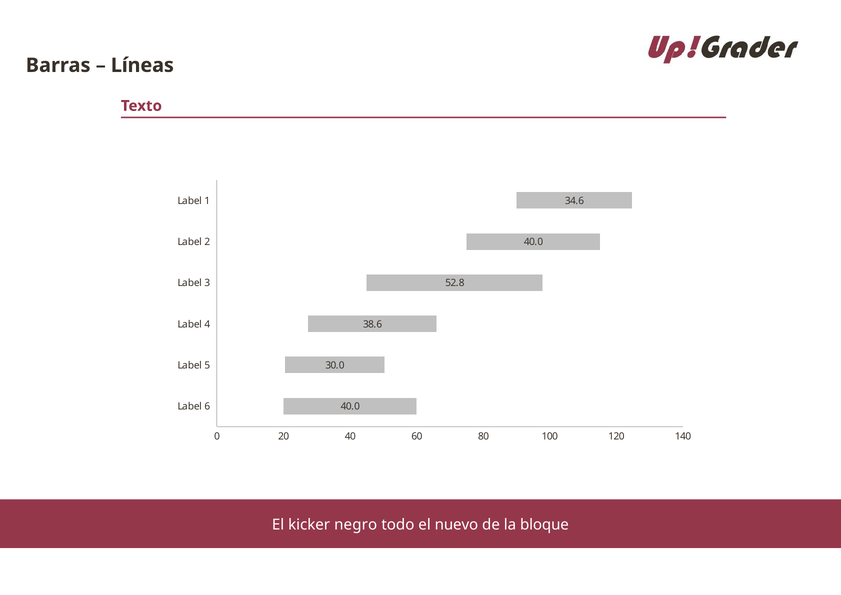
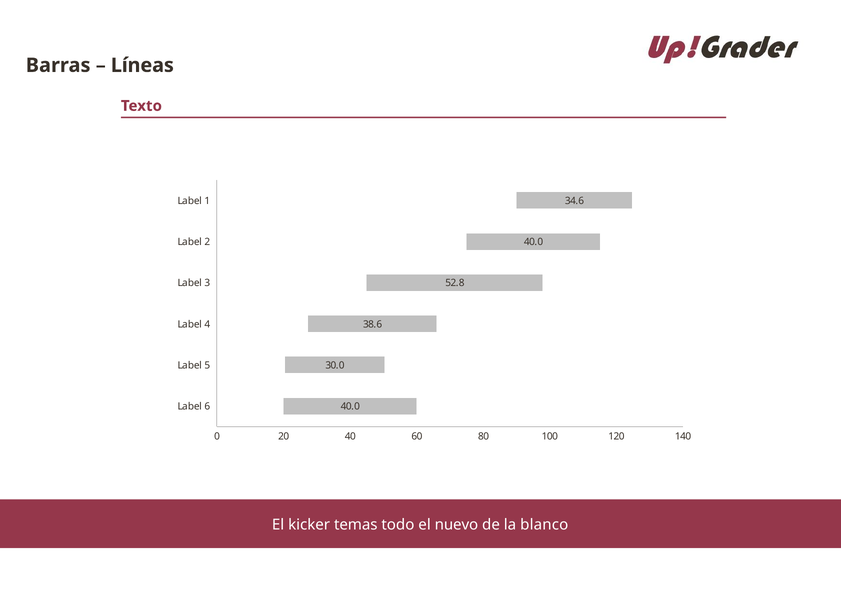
negro: negro -> temas
bloque: bloque -> blanco
